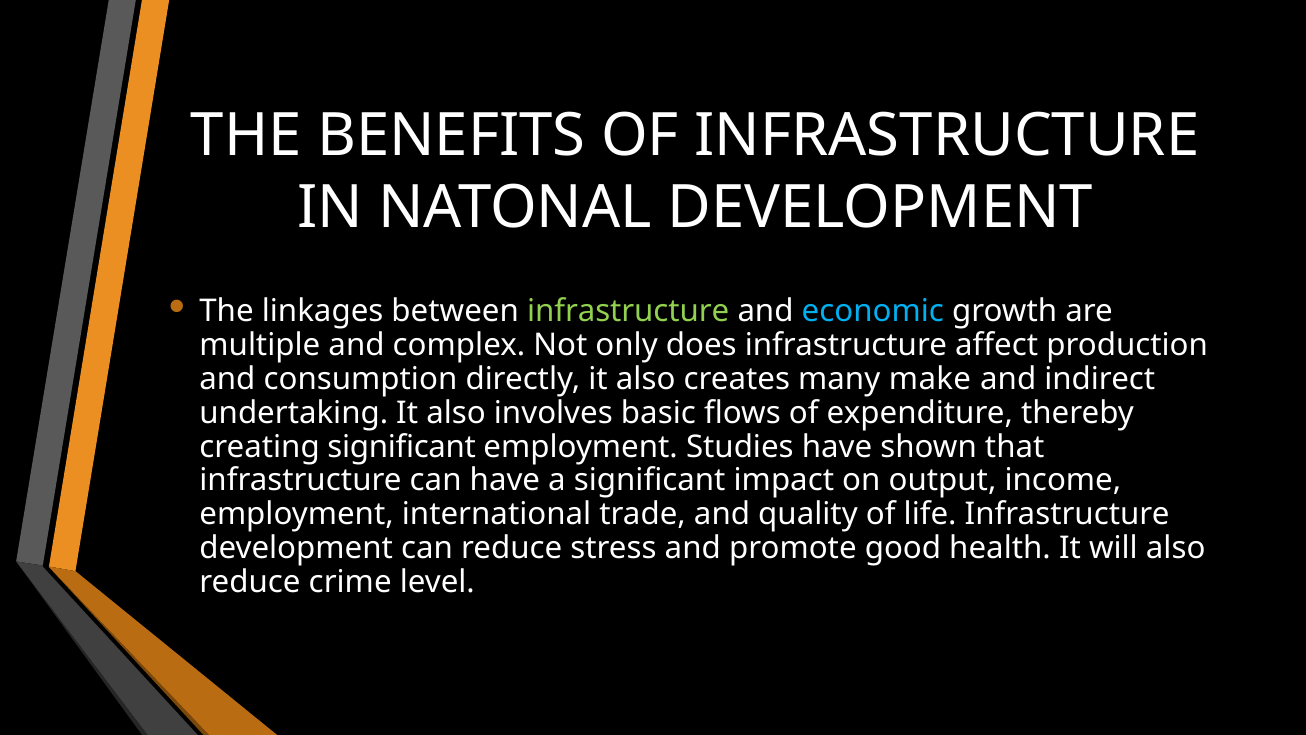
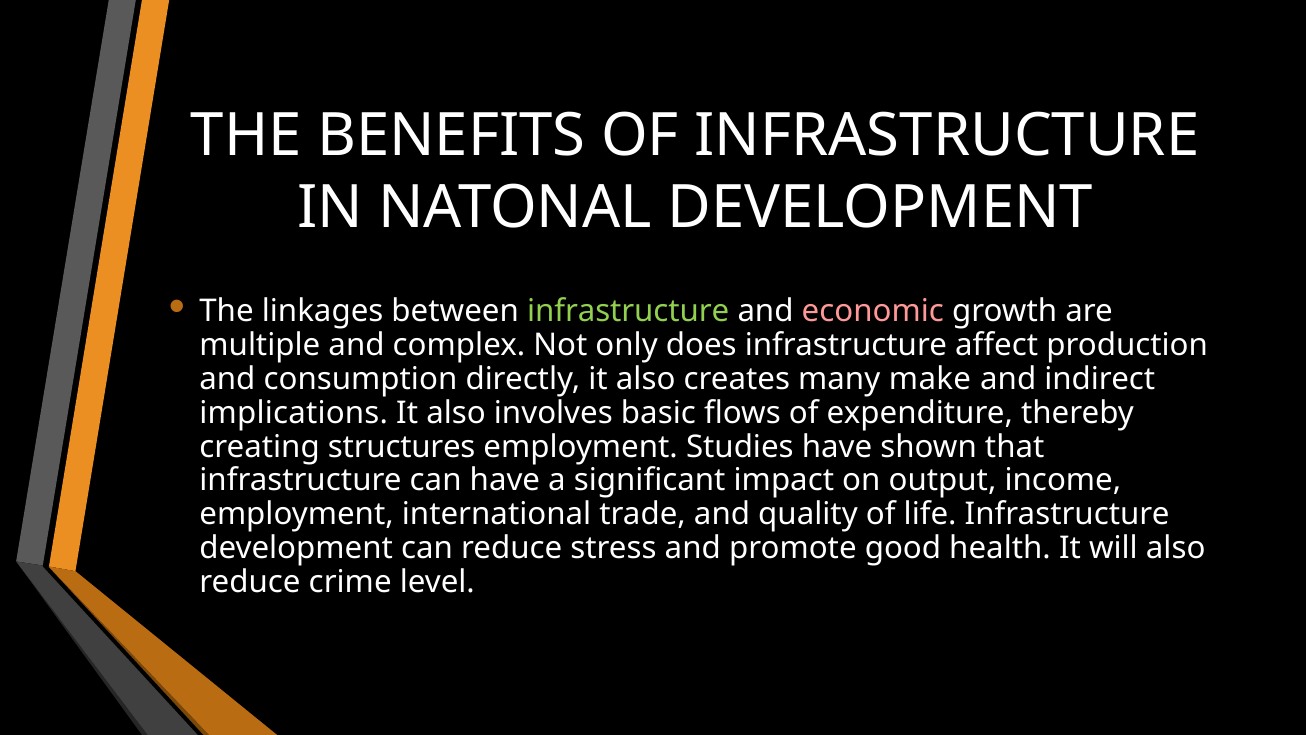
economic colour: light blue -> pink
undertaking: undertaking -> implications
creating significant: significant -> structures
